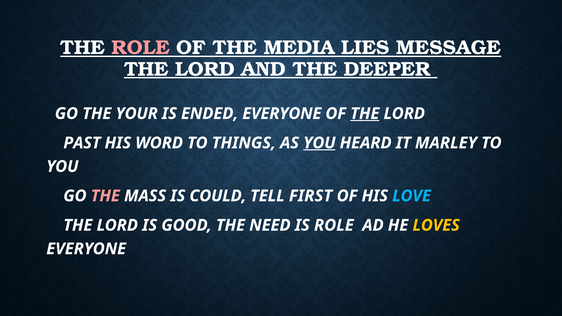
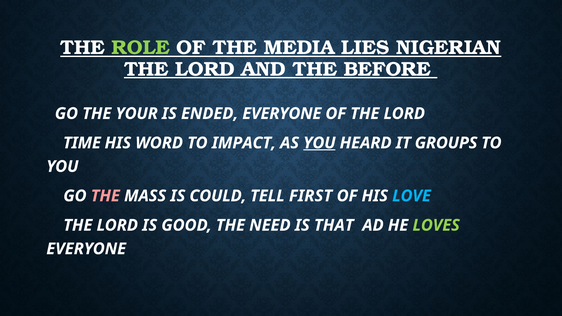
ROLE at (141, 48) colour: pink -> light green
MESSAGE: MESSAGE -> NIGERIAN
DEEPER: DEEPER -> BEFORE
THE at (365, 114) underline: present -> none
PAST: PAST -> TIME
THINGS: THINGS -> IMPACT
MARLEY: MARLEY -> GROUPS
IS ROLE: ROLE -> THAT
LOVES colour: yellow -> light green
